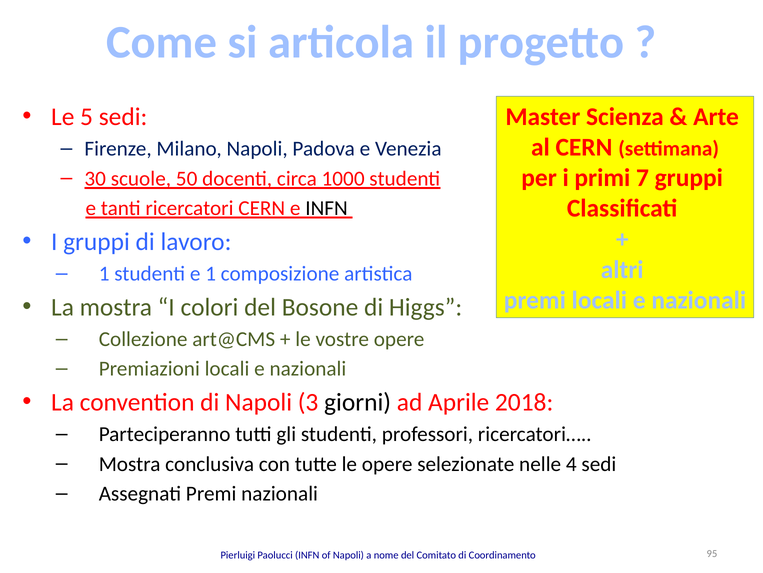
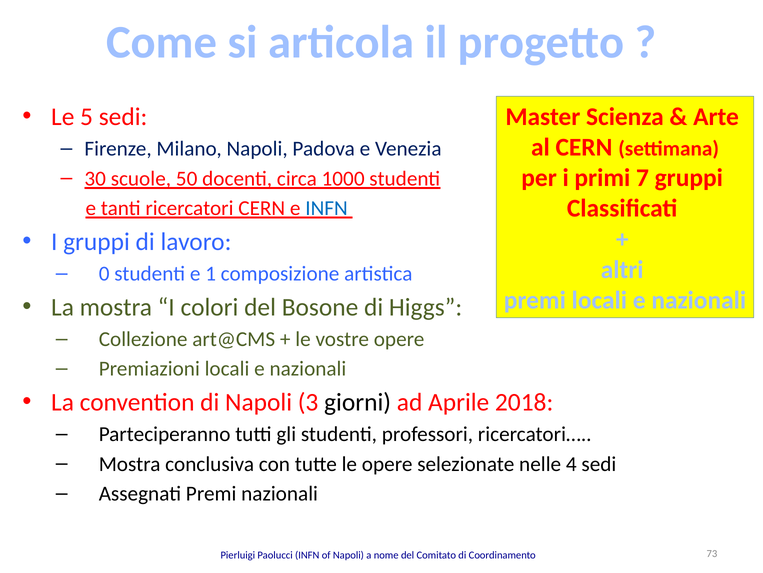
INFN at (327, 208) colour: black -> blue
1 at (104, 273): 1 -> 0
95: 95 -> 73
